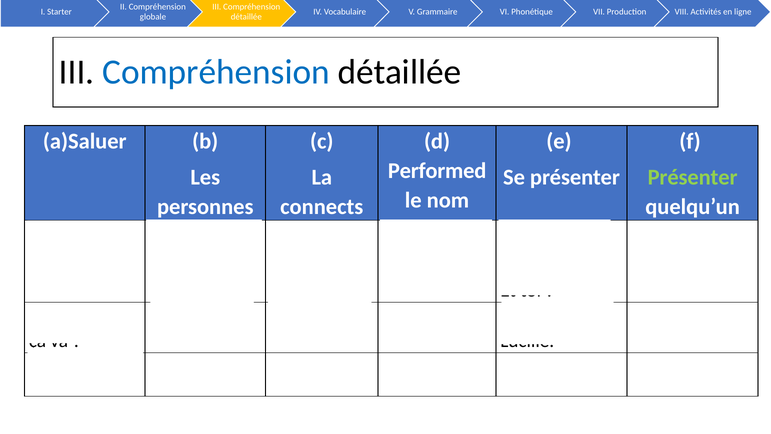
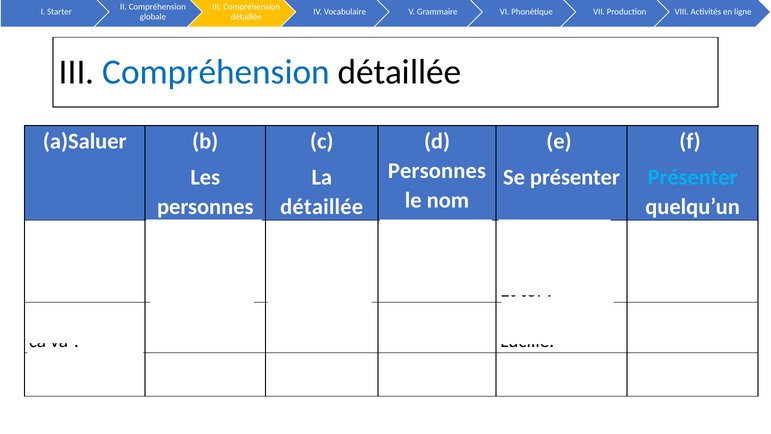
Performed at (437, 171): Performed -> Personnes
Présenter at (693, 177) colour: light green -> light blue
connects at (322, 207): connects -> détaillée
